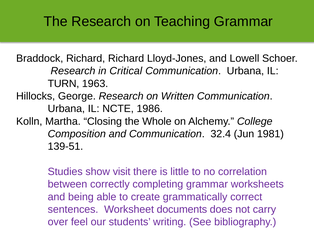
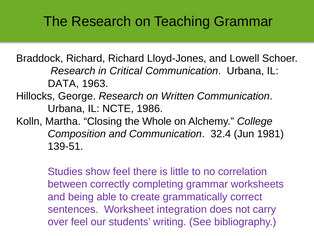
TURN: TURN -> DATA
show visit: visit -> feel
documents: documents -> integration
